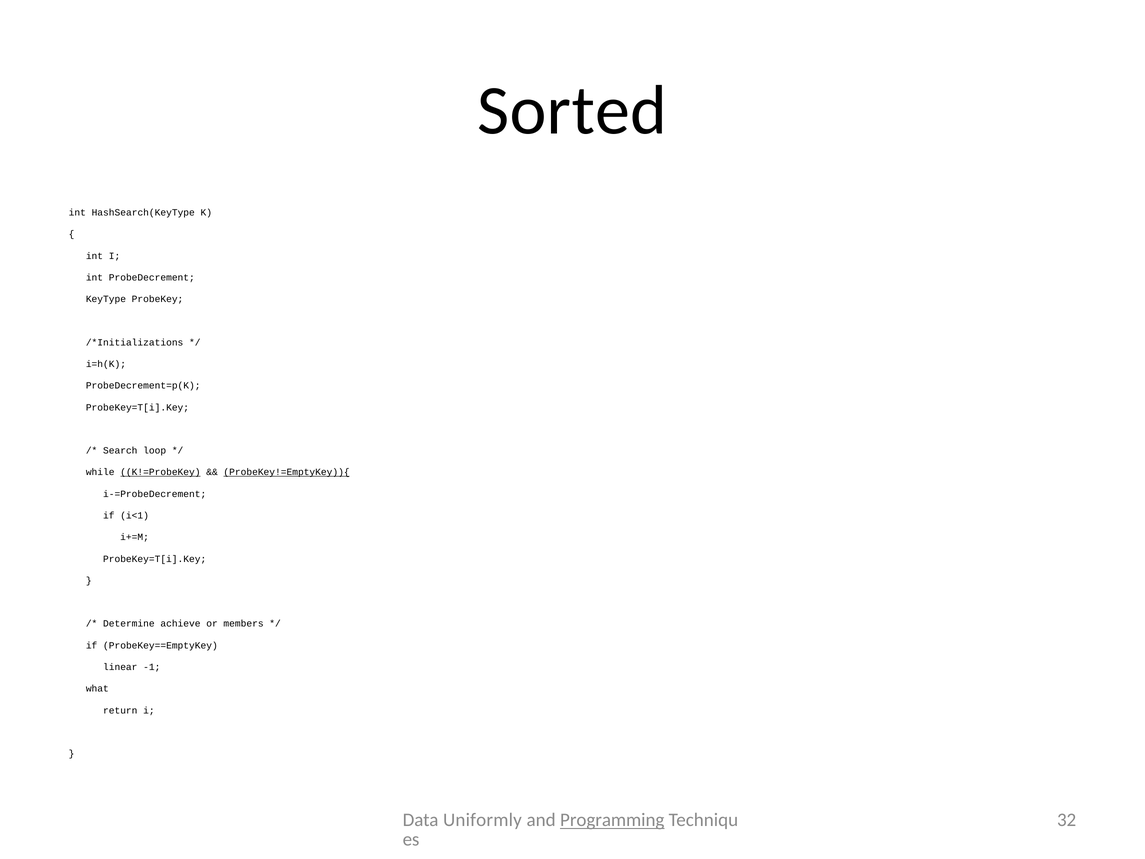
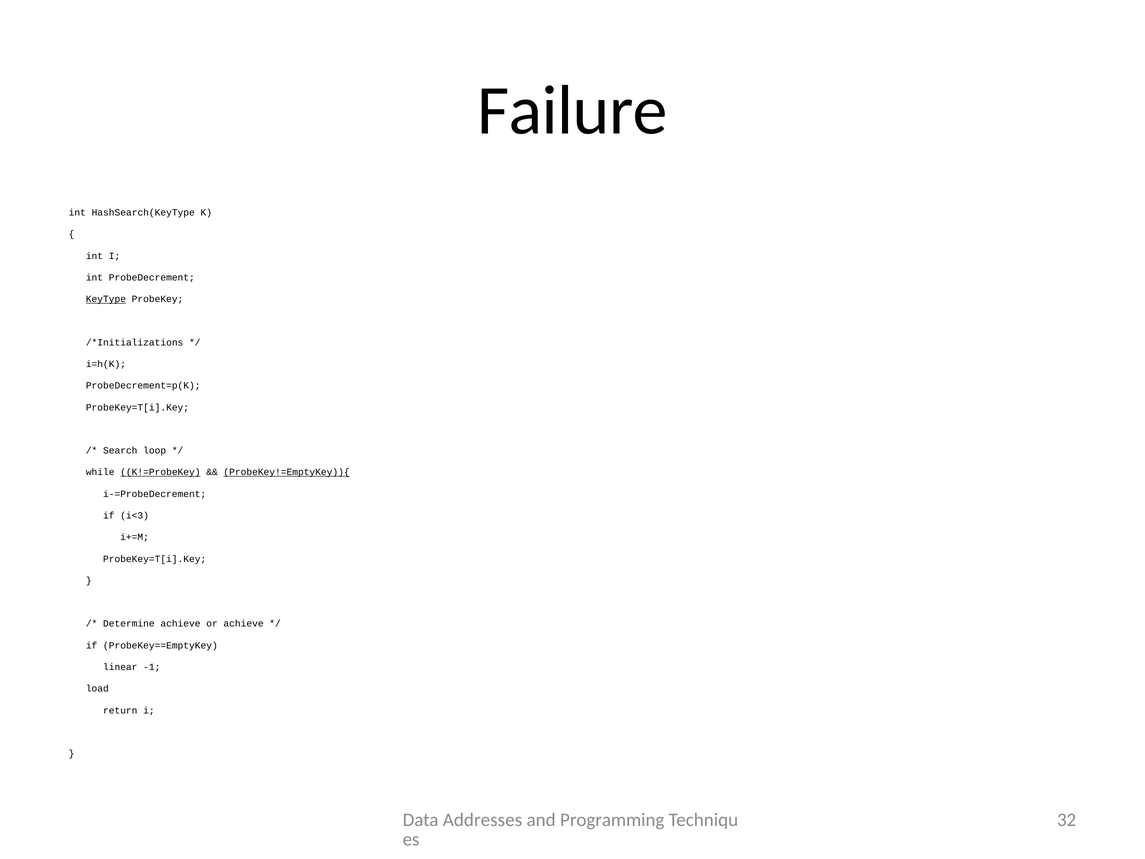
Sorted: Sorted -> Failure
KeyType underline: none -> present
i<1: i<1 -> i<3
or members: members -> achieve
what: what -> load
Uniformly: Uniformly -> Addresses
Programming underline: present -> none
